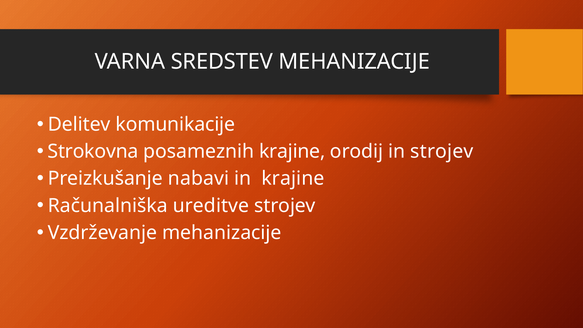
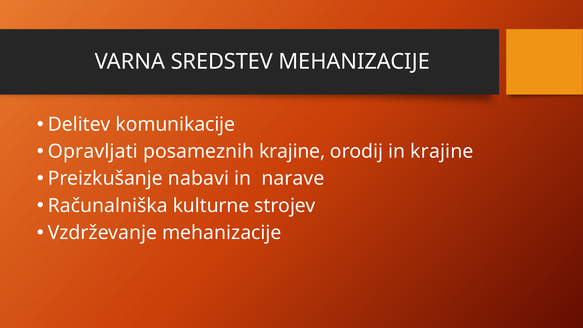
Strokovna: Strokovna -> Opravljati
in strojev: strojev -> krajine
in krajine: krajine -> narave
ureditve: ureditve -> kulturne
